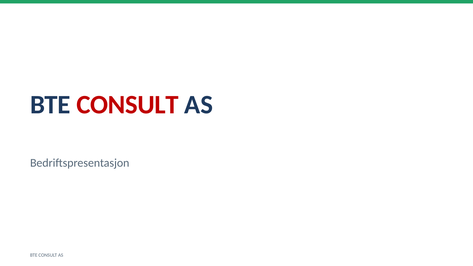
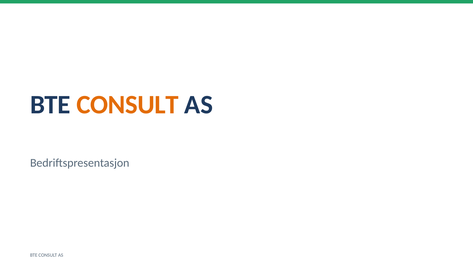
CONSULT at (128, 105) colour: red -> orange
